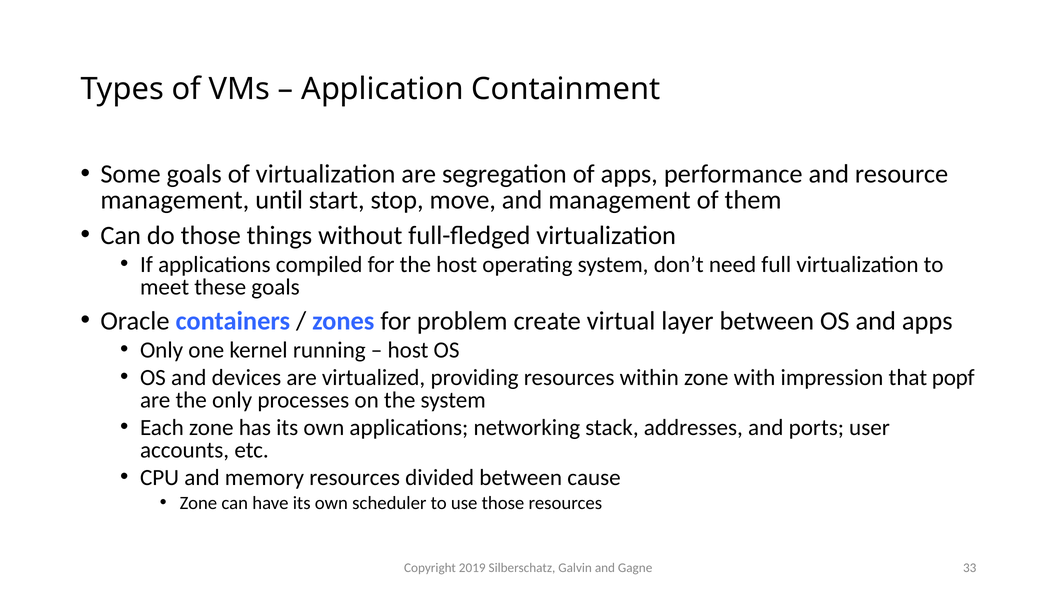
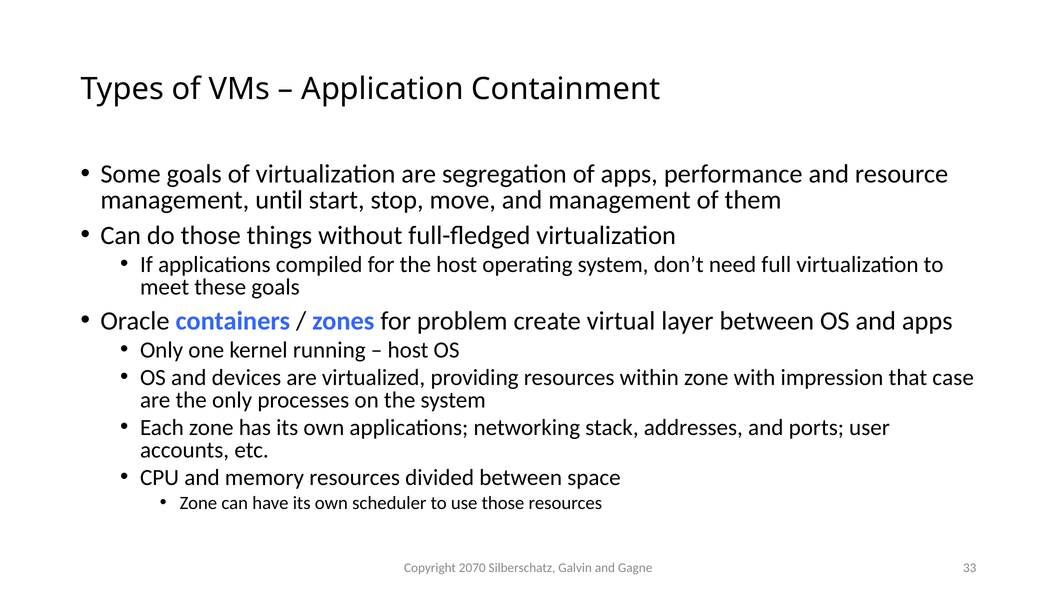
popf: popf -> case
cause: cause -> space
2019: 2019 -> 2070
